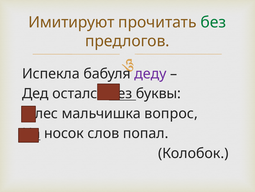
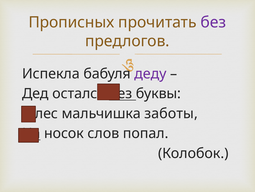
Имитируют: Имитируют -> Прописных
без at (213, 22) colour: green -> purple
вопрос: вопрос -> заботы
